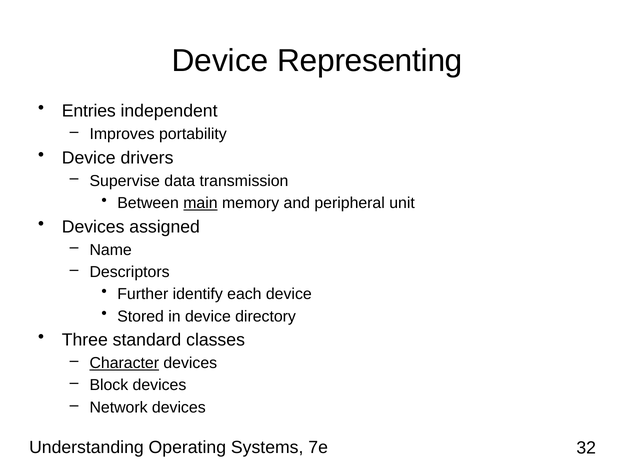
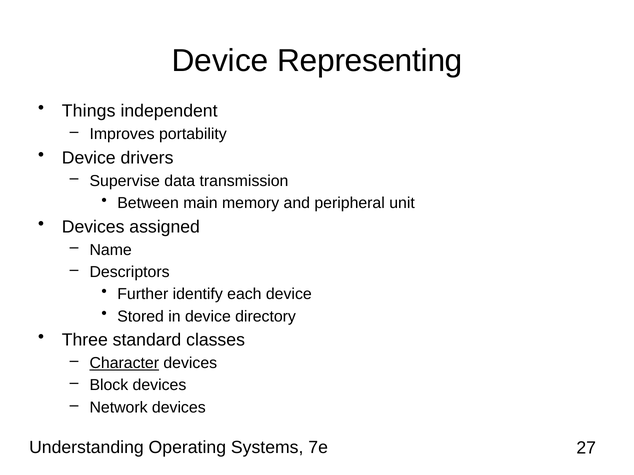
Entries: Entries -> Things
main underline: present -> none
32: 32 -> 27
